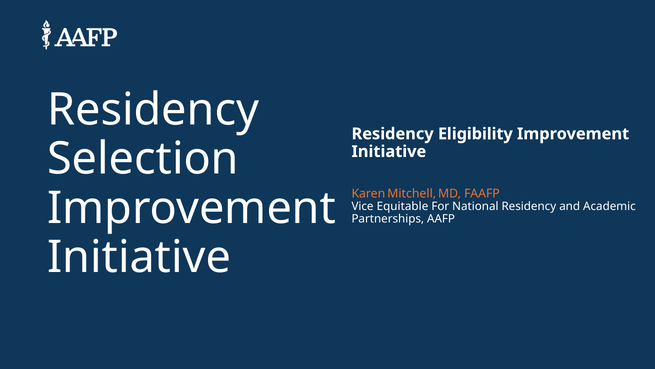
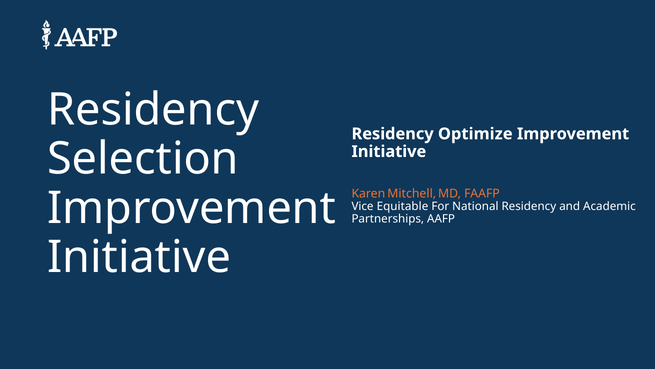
Eligibility: Eligibility -> Optimize
